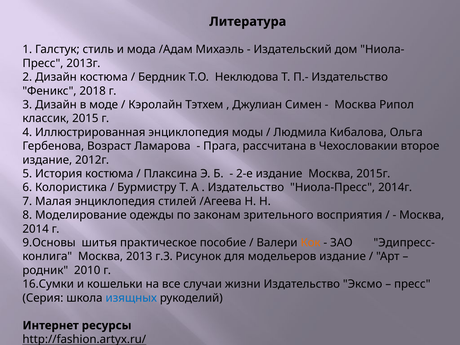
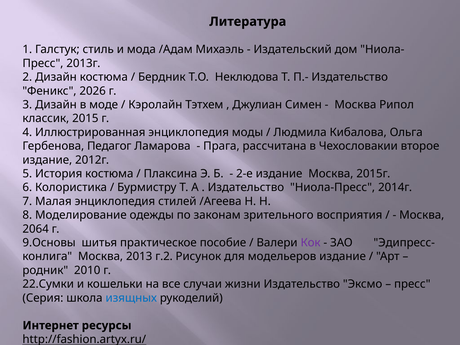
2018: 2018 -> 2026
Возраст: Возраст -> Педагог
2014: 2014 -> 2064
Кок colour: orange -> purple
г.3: г.3 -> г.2
16.Сумки: 16.Сумки -> 22.Сумки
